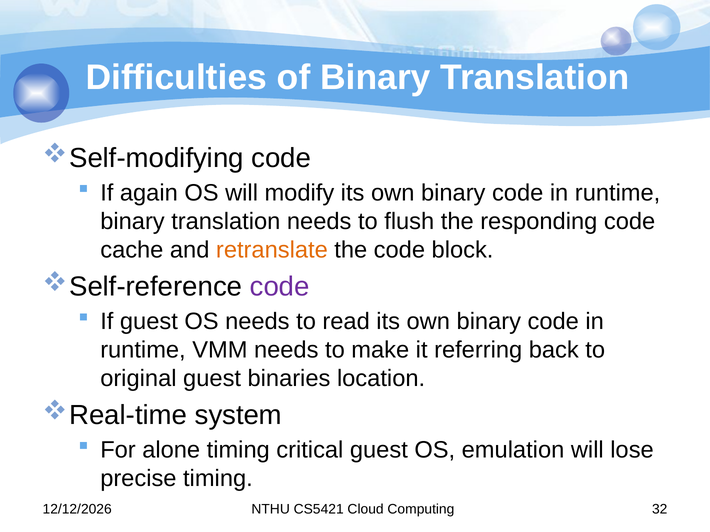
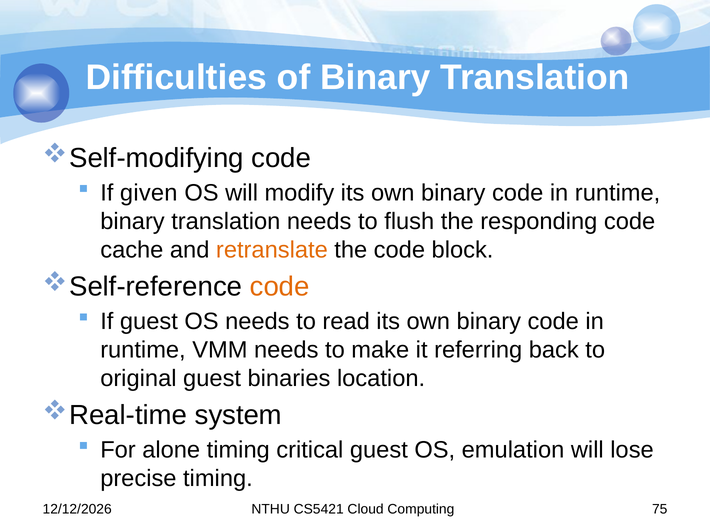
again: again -> given
code at (280, 287) colour: purple -> orange
32: 32 -> 75
